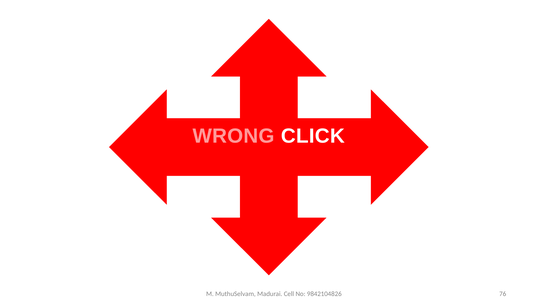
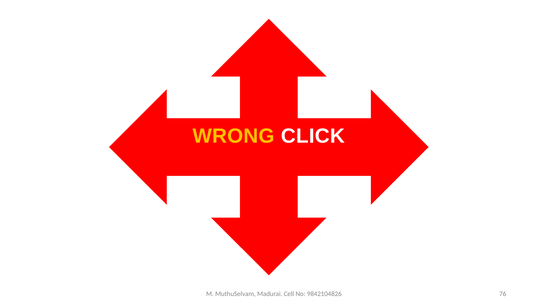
WRONG colour: pink -> yellow
